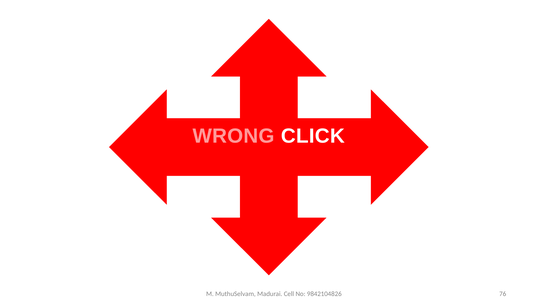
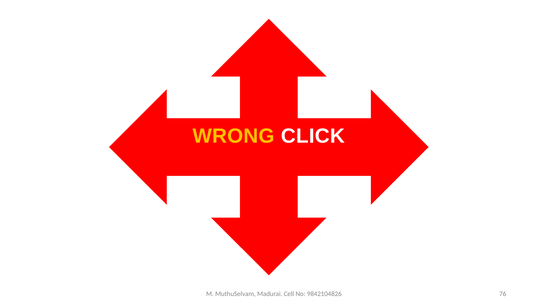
WRONG colour: pink -> yellow
